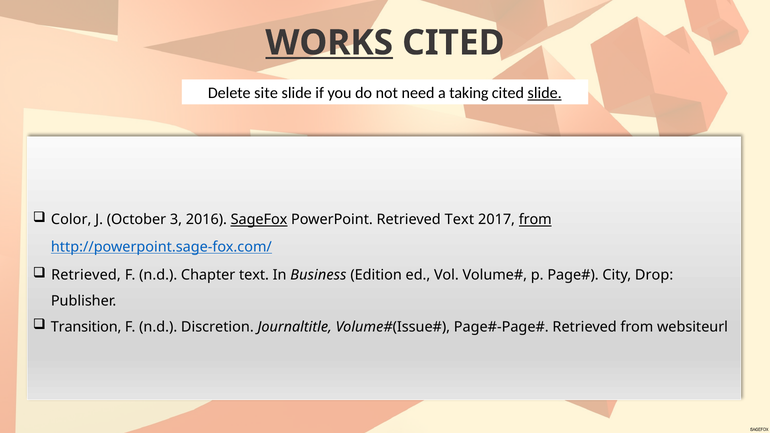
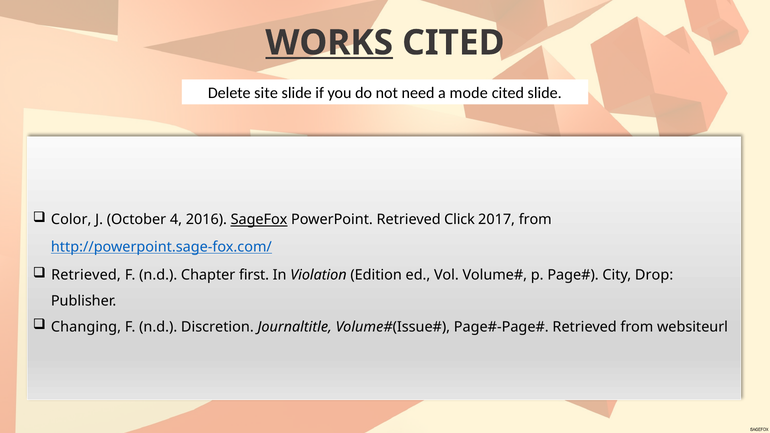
taking: taking -> mode
slide at (545, 93) underline: present -> none
3: 3 -> 4
Retrieved Text: Text -> Click
from at (535, 220) underline: present -> none
Chapter text: text -> first
Business: Business -> Violation
Transition: Transition -> Changing
